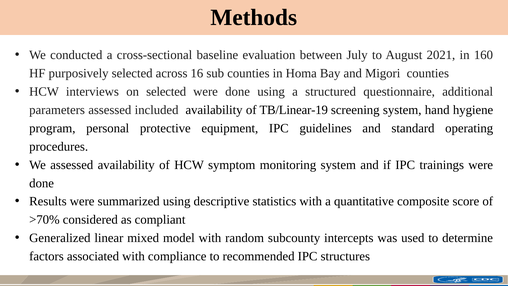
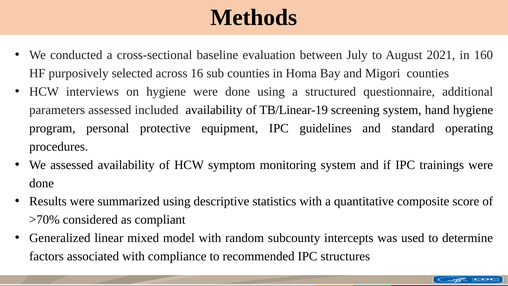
on selected: selected -> hygiene
